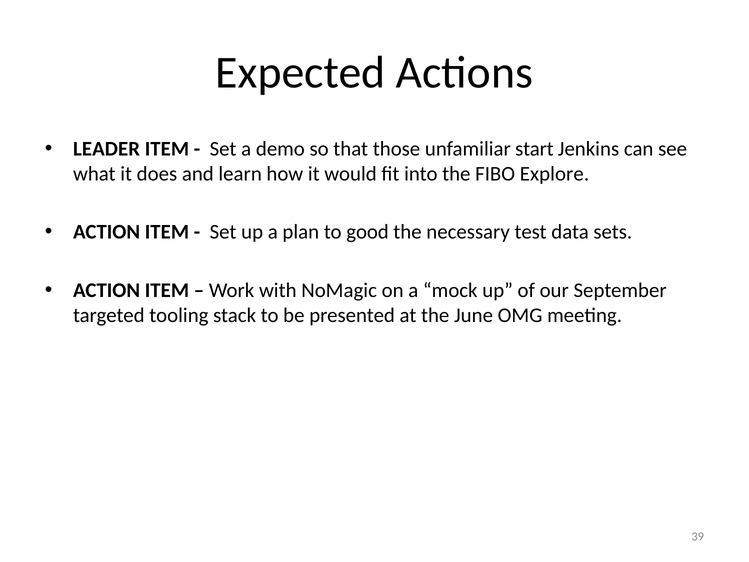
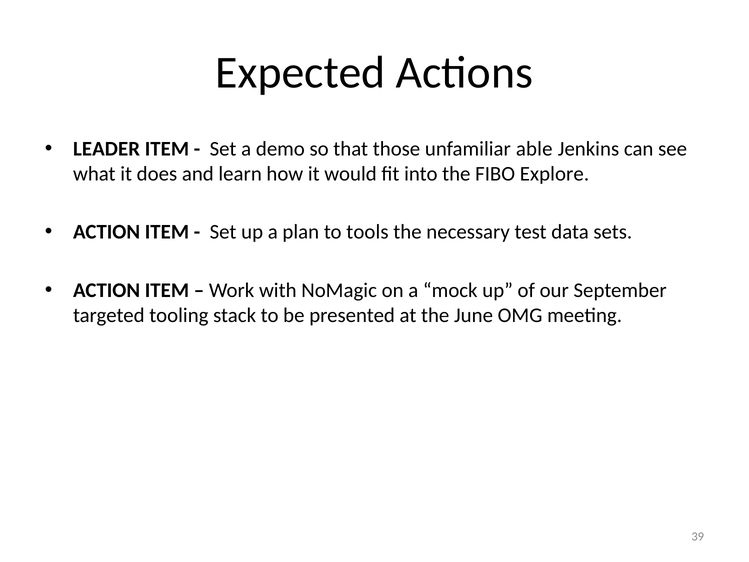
start: start -> able
good: good -> tools
